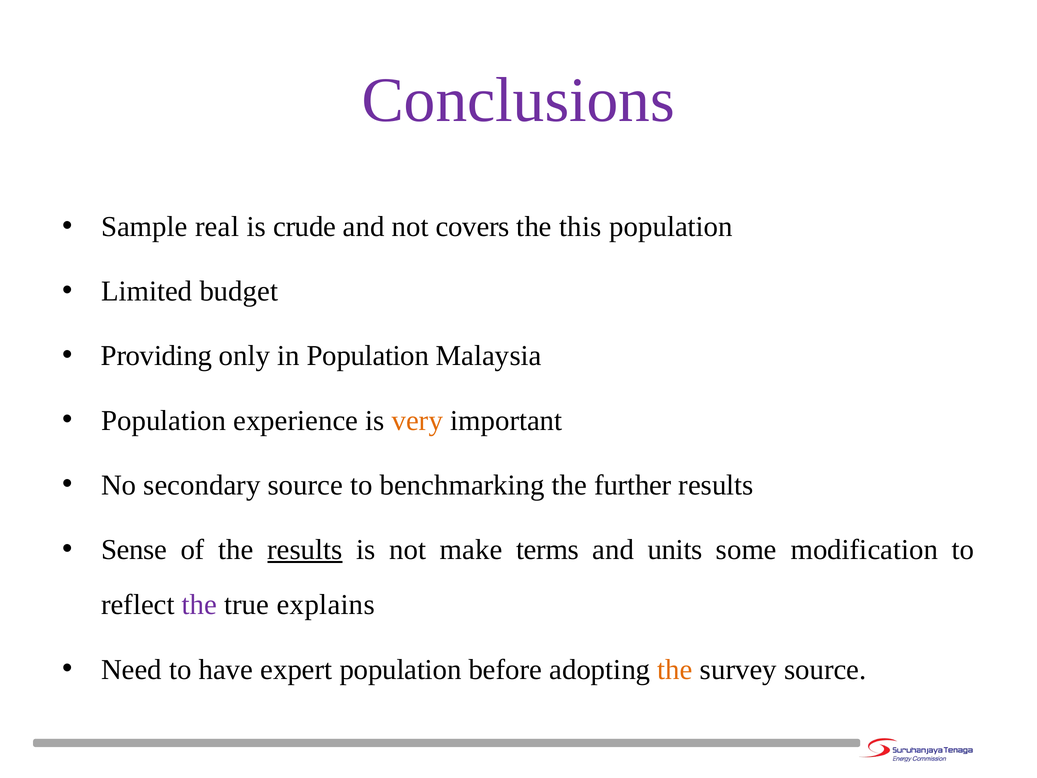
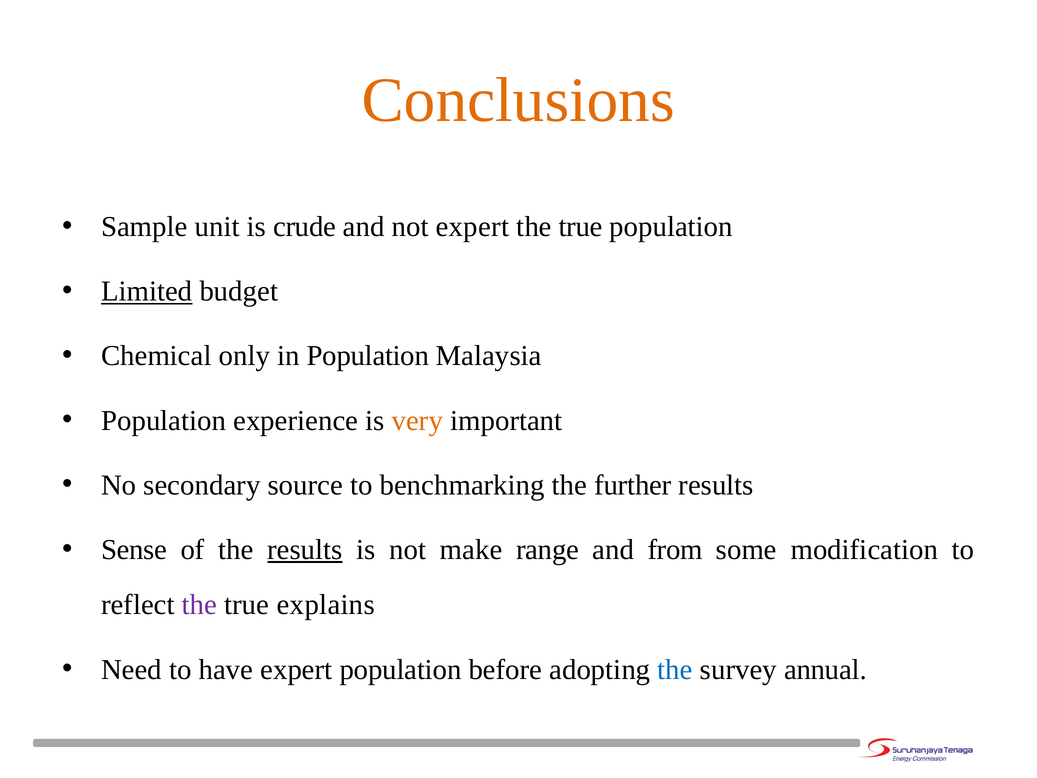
Conclusions colour: purple -> orange
real: real -> unit
not covers: covers -> expert
this at (580, 227): this -> true
Limited underline: none -> present
Providing: Providing -> Chemical
terms: terms -> range
units: units -> from
the at (675, 669) colour: orange -> blue
survey source: source -> annual
